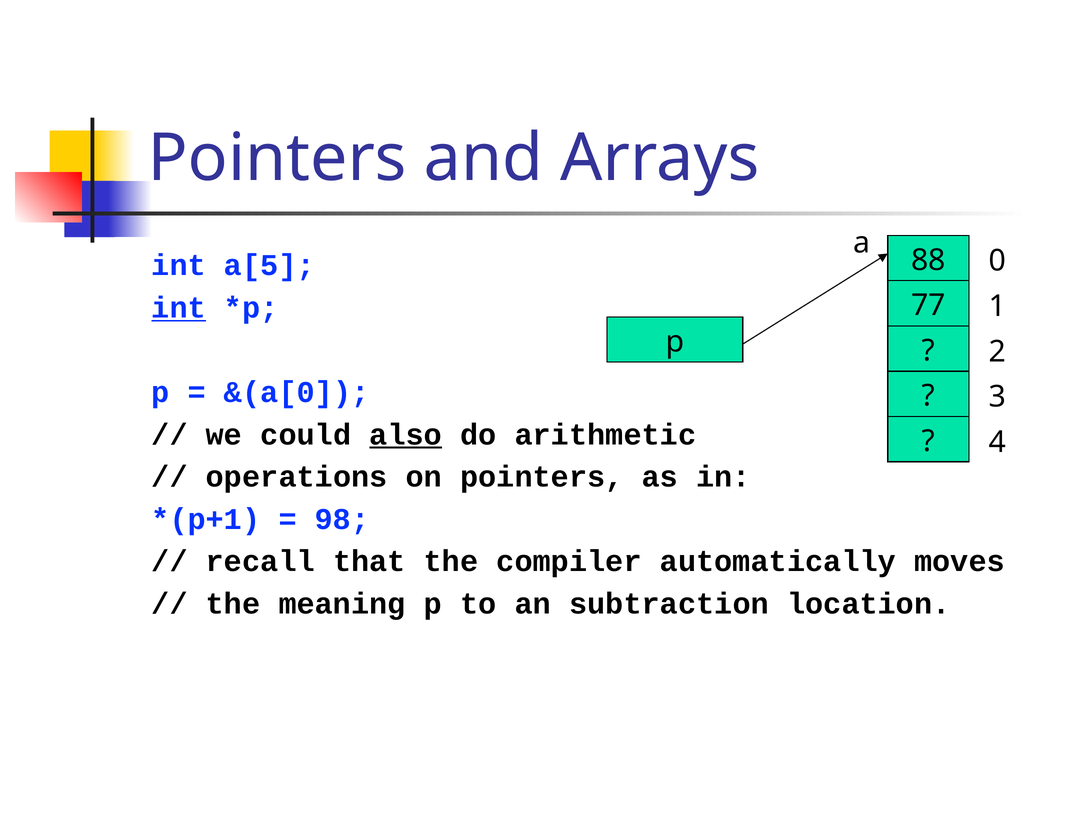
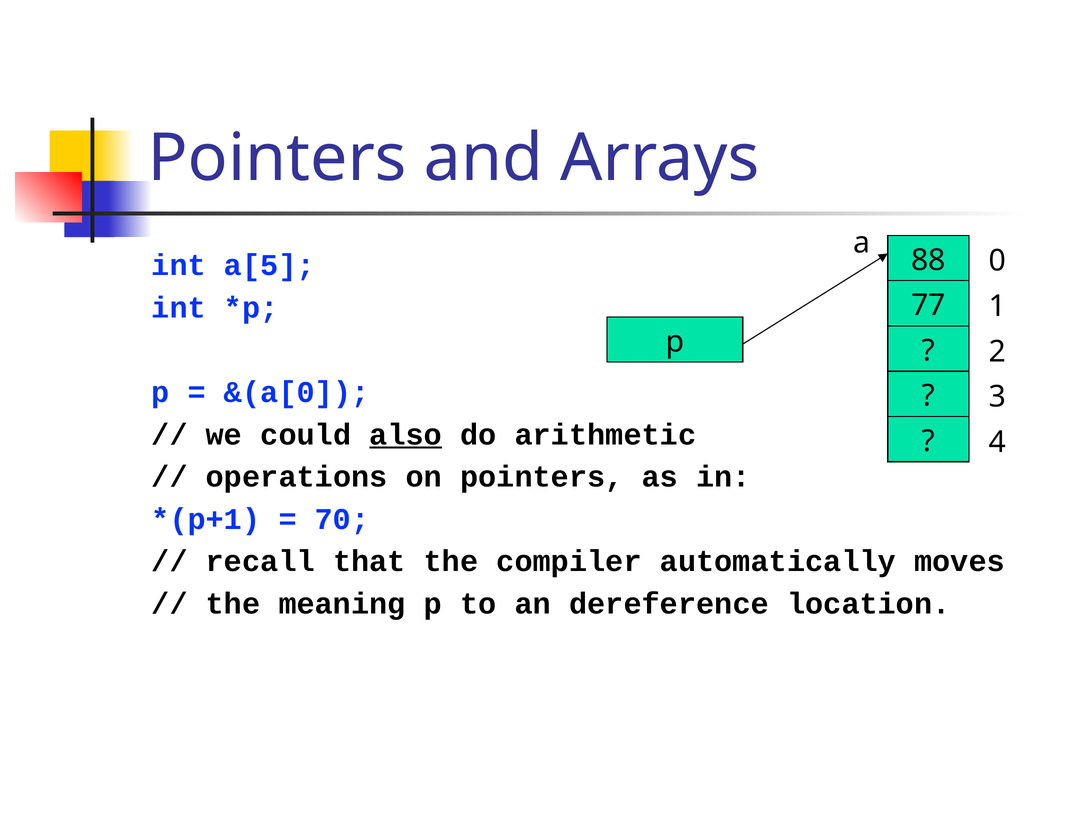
int at (179, 308) underline: present -> none
98: 98 -> 70
subtraction: subtraction -> dereference
